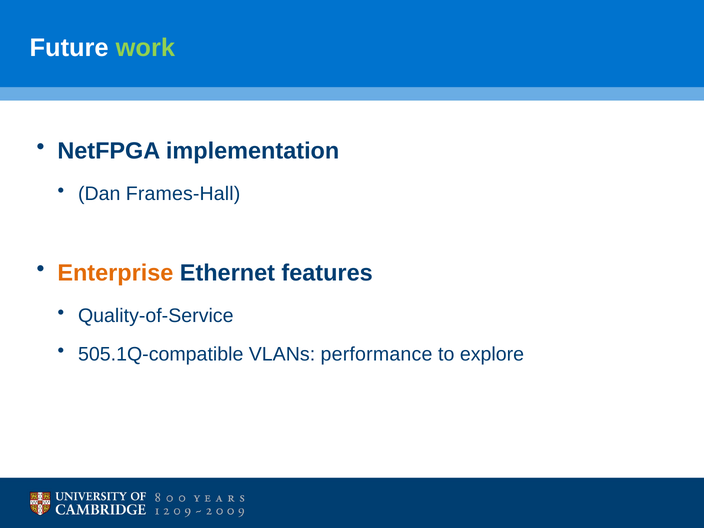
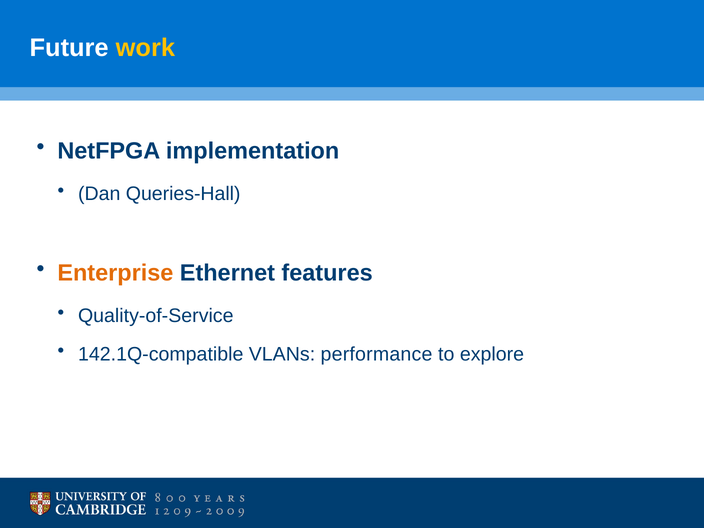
work colour: light green -> yellow
Frames-Hall: Frames-Hall -> Queries-Hall
505.1Q-compatible: 505.1Q-compatible -> 142.1Q-compatible
